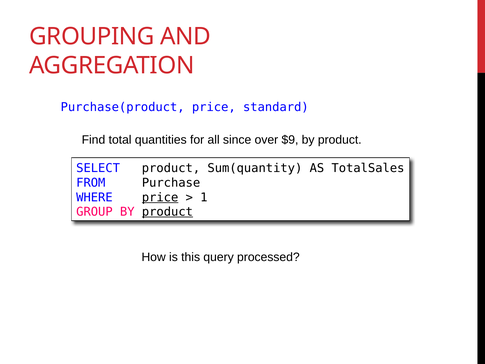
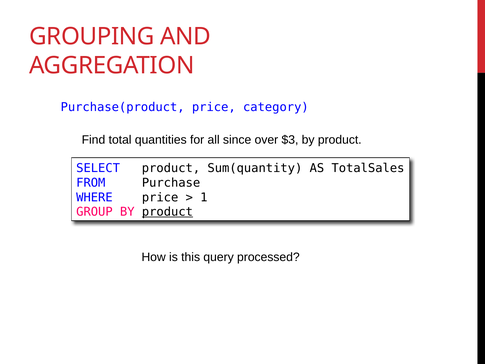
standard: standard -> category
$9: $9 -> $3
price at (160, 197) underline: present -> none
